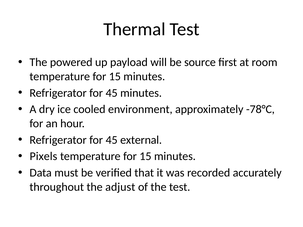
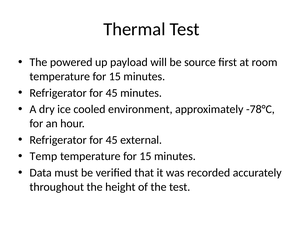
Pixels: Pixels -> Temp
adjust: adjust -> height
